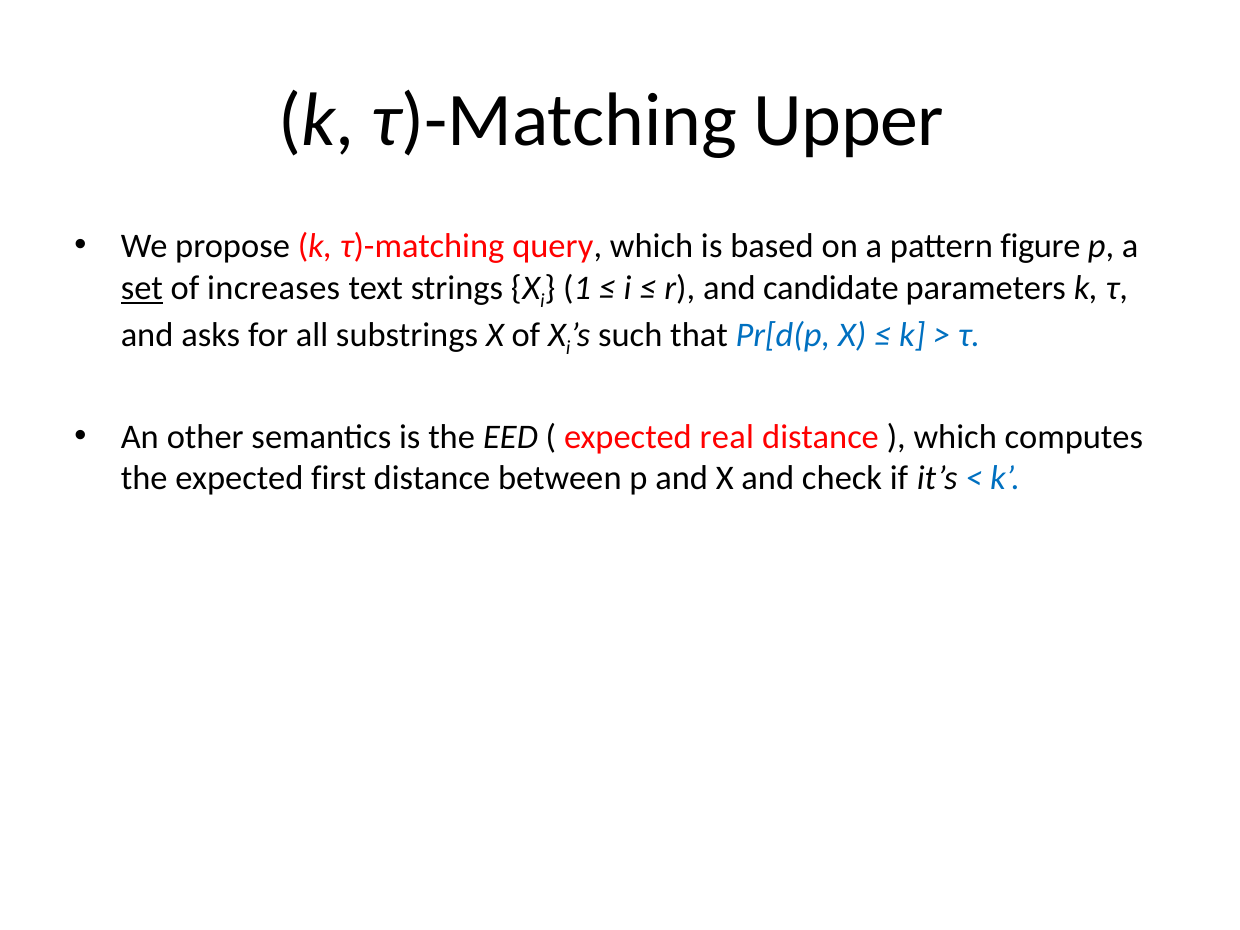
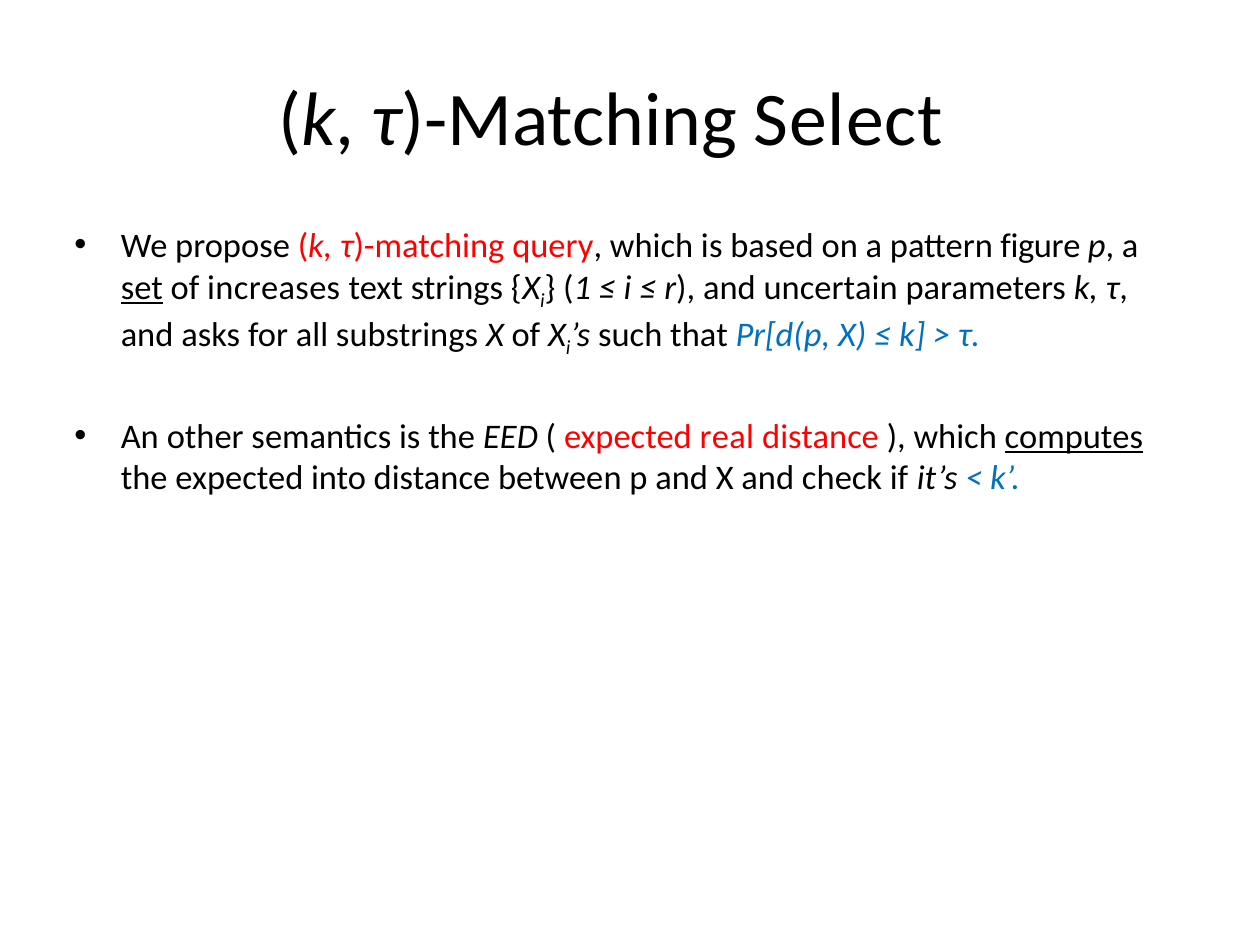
Upper: Upper -> Select
candidate: candidate -> uncertain
computes underline: none -> present
first: first -> into
